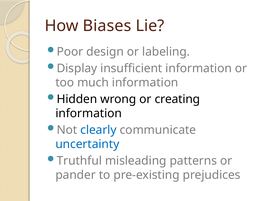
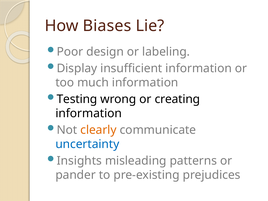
Hidden: Hidden -> Testing
clearly colour: blue -> orange
Truthful: Truthful -> Insights
